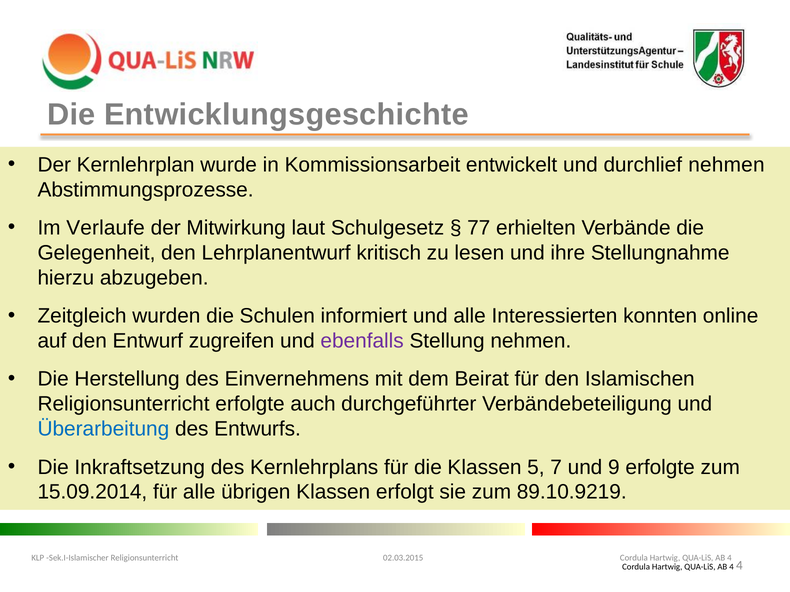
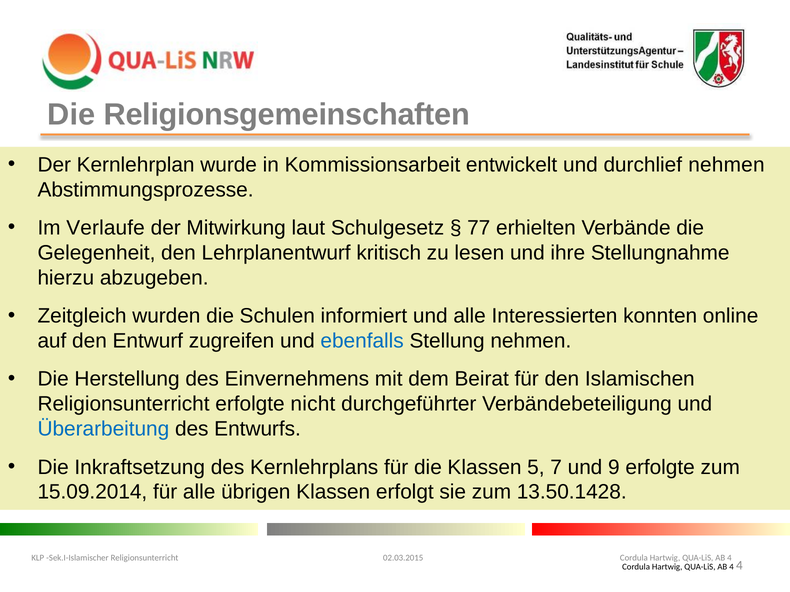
Entwicklungsgeschichte: Entwicklungsgeschichte -> Religionsgemeinschaften
ebenfalls colour: purple -> blue
auch: auch -> nicht
89.10.9219: 89.10.9219 -> 13.50.1428
